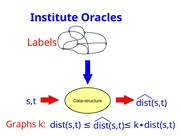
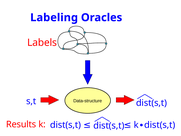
Institute: Institute -> Labeling
Graphs: Graphs -> Results
